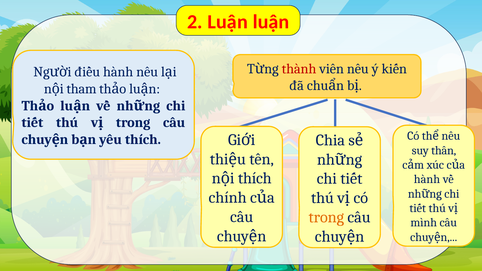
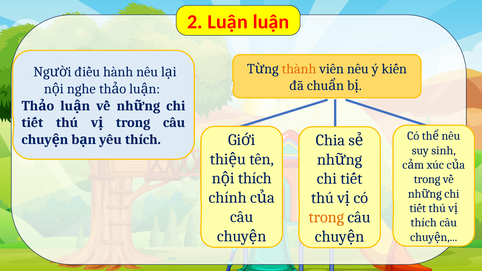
thành colour: red -> orange
tham: tham -> nghe
thân: thân -> sinh
hành at (427, 179): hành -> trong
mình at (424, 223): mình -> thích
